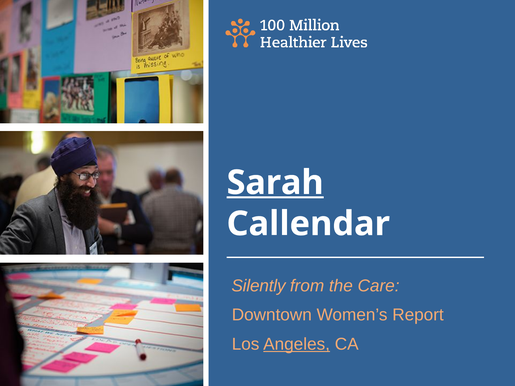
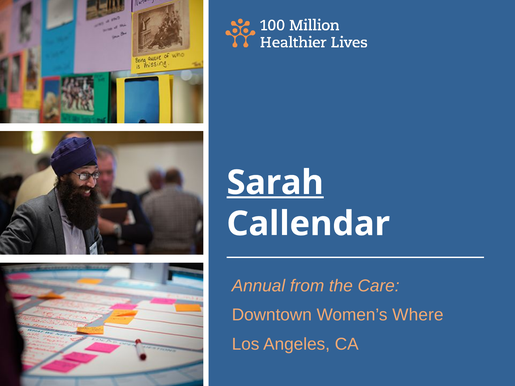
Silently: Silently -> Annual
Report: Report -> Where
Angeles underline: present -> none
